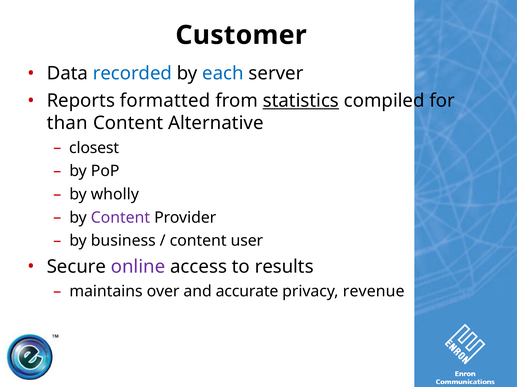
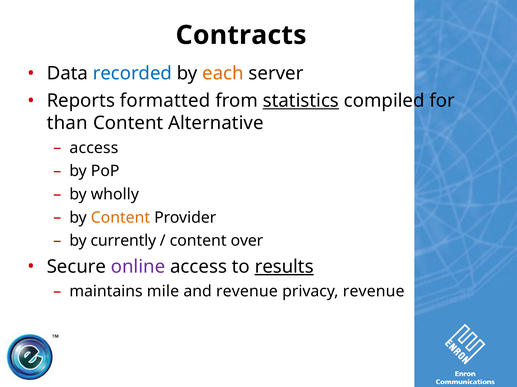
Customer: Customer -> Contracts
each colour: blue -> orange
closest at (94, 148): closest -> access
Content at (120, 218) colour: purple -> orange
business: business -> currently
user: user -> over
results underline: none -> present
over: over -> mile
and accurate: accurate -> revenue
